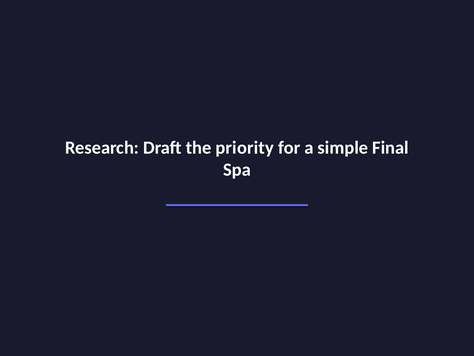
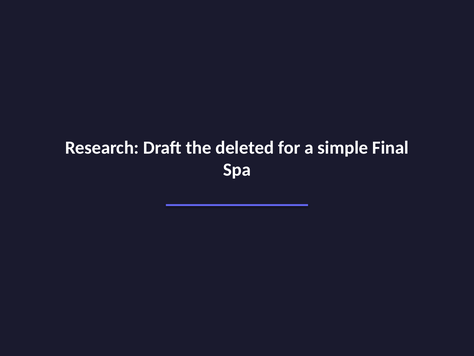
priority: priority -> deleted
